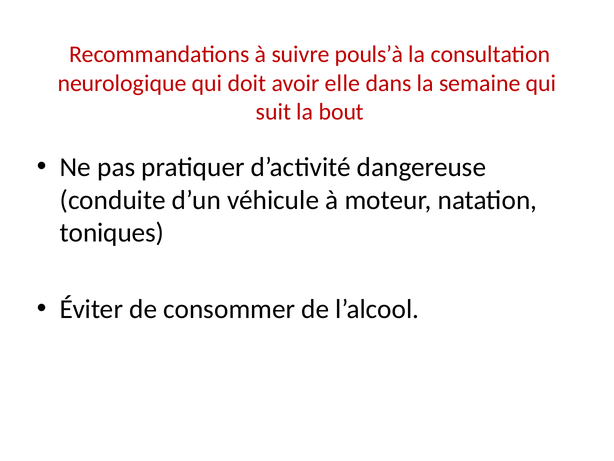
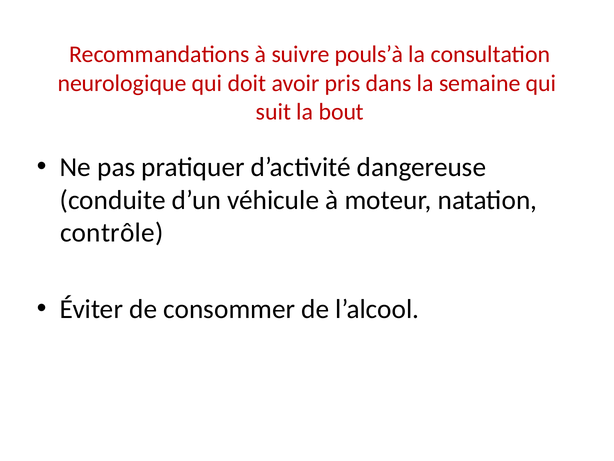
elle: elle -> pris
toniques: toniques -> contrôle
